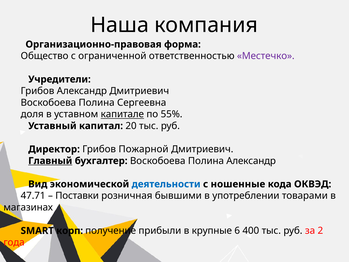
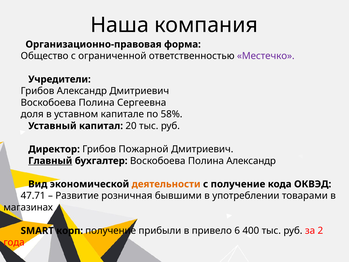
капитале underline: present -> none
55%: 55% -> 58%
деятельности colour: blue -> orange
с ношенные: ношенные -> получение
Поставки: Поставки -> Развитие
крупные: крупные -> привело
